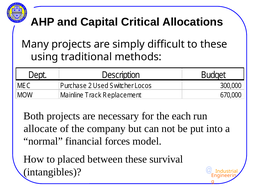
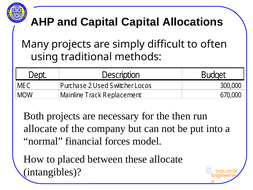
Capital Critical: Critical -> Capital
to these: these -> often
each: each -> then
these survival: survival -> allocate
